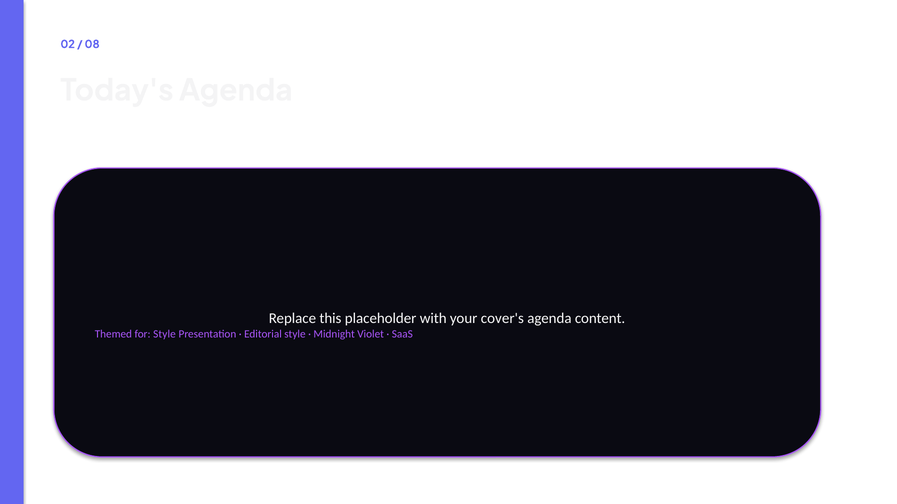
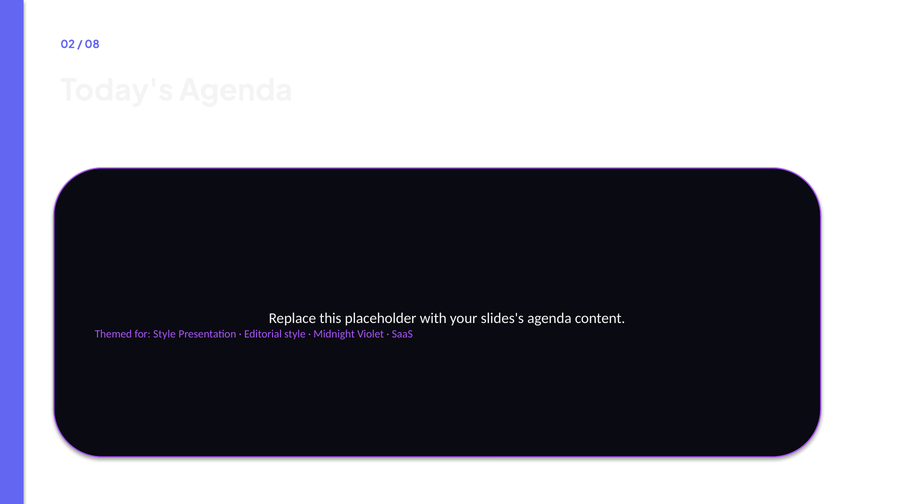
cover's: cover's -> slides's
